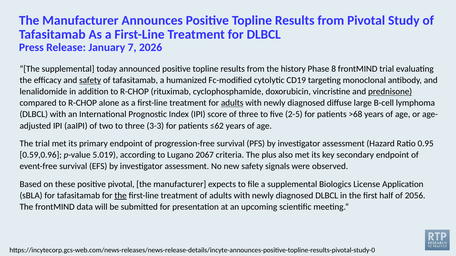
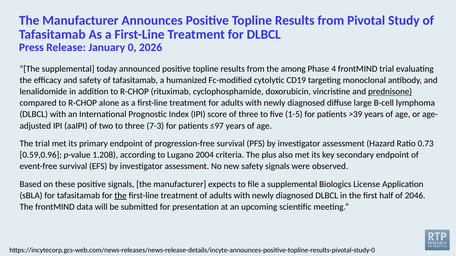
7: 7 -> 0
history: history -> among
8: 8 -> 4
safety at (90, 80) underline: present -> none
adults at (232, 103) underline: present -> none
2-5: 2-5 -> 1-5
>68: >68 -> >39
3-3: 3-3 -> 7-3
≤62: ≤62 -> ≤97
0.95: 0.95 -> 0.73
5.019: 5.019 -> 1.208
2067: 2067 -> 2004
positive pivotal: pivotal -> signals
2056: 2056 -> 2046
